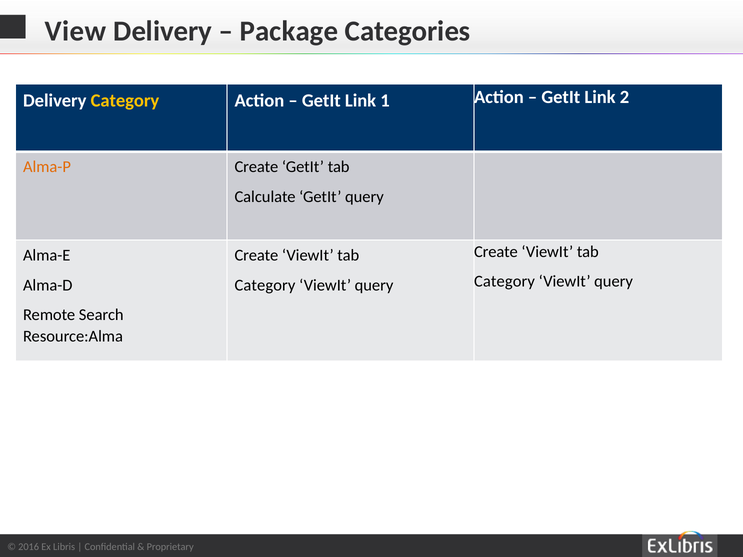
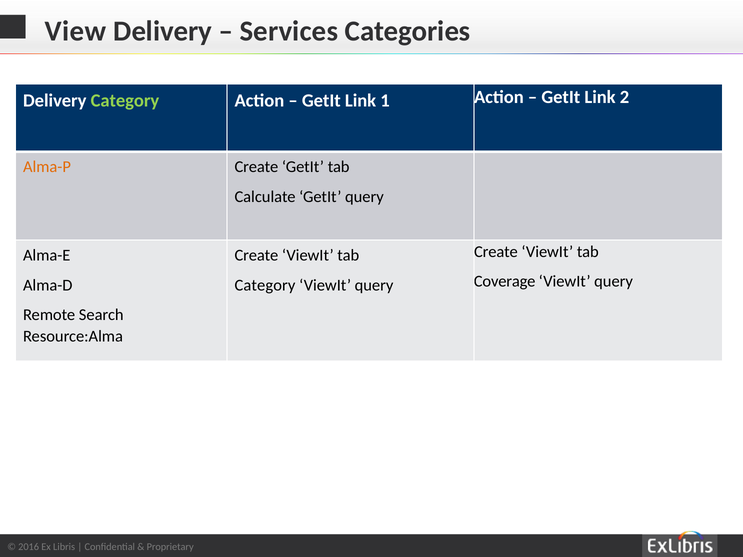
Package: Package -> Services
Category at (125, 101) colour: yellow -> light green
Category at (504, 282): Category -> Coverage
